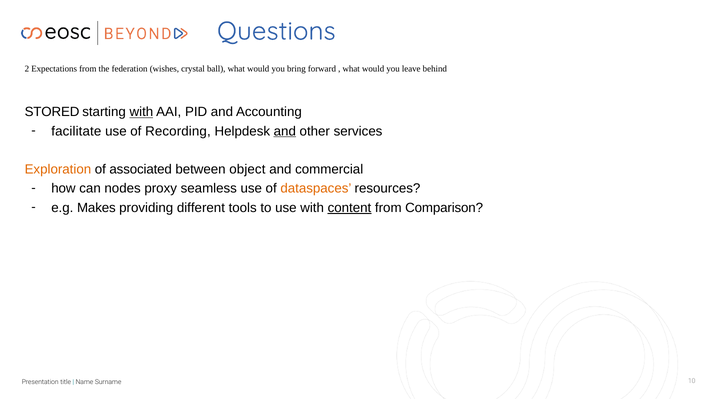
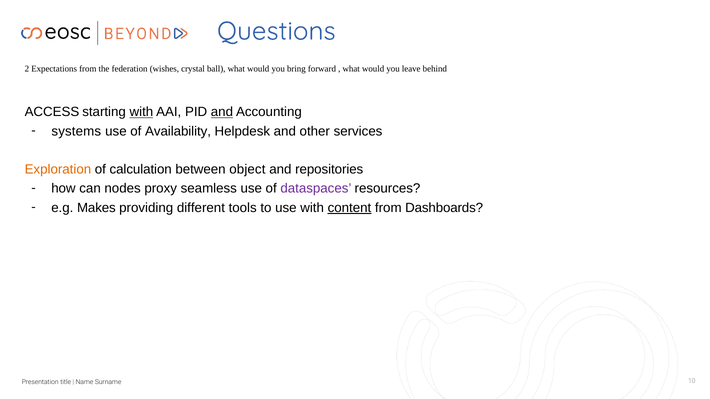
STORED: STORED -> ACCESS
and at (222, 112) underline: none -> present
facilitate: facilitate -> systems
Recording: Recording -> Availability
and at (285, 131) underline: present -> none
associated: associated -> calculation
commercial: commercial -> repositories
dataspaces colour: orange -> purple
Comparison: Comparison -> Dashboards
